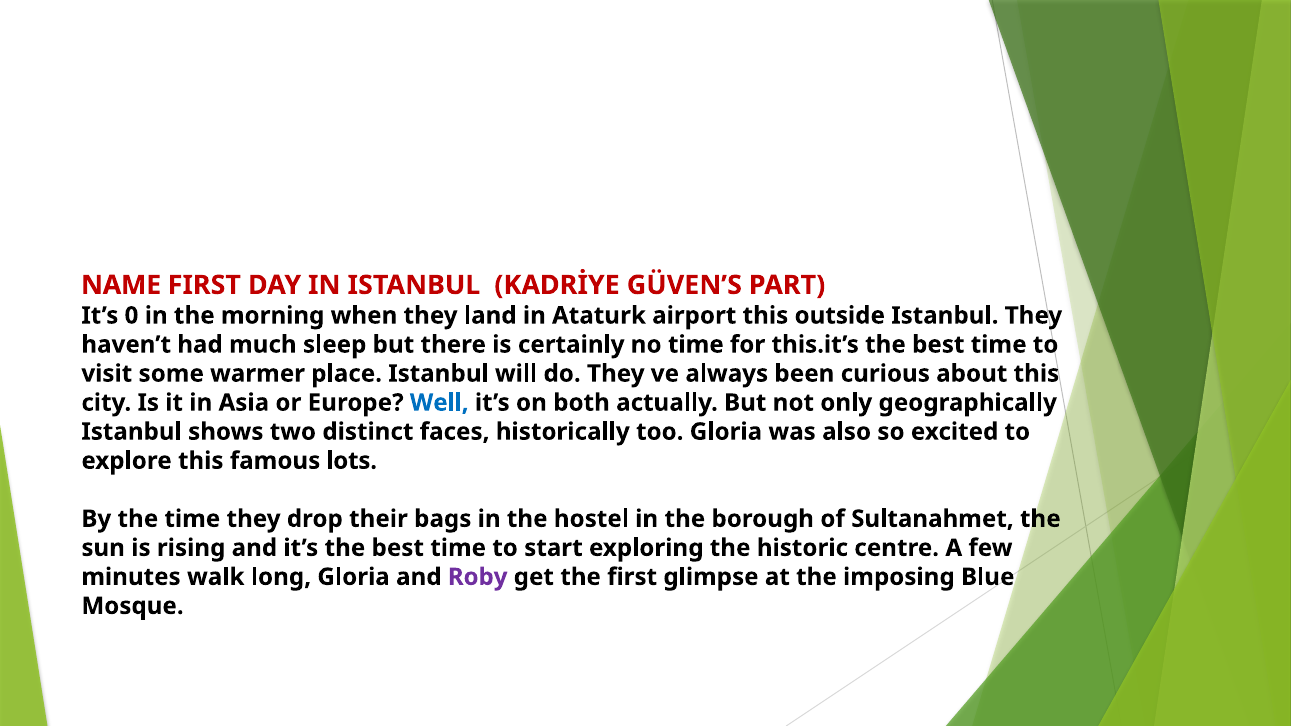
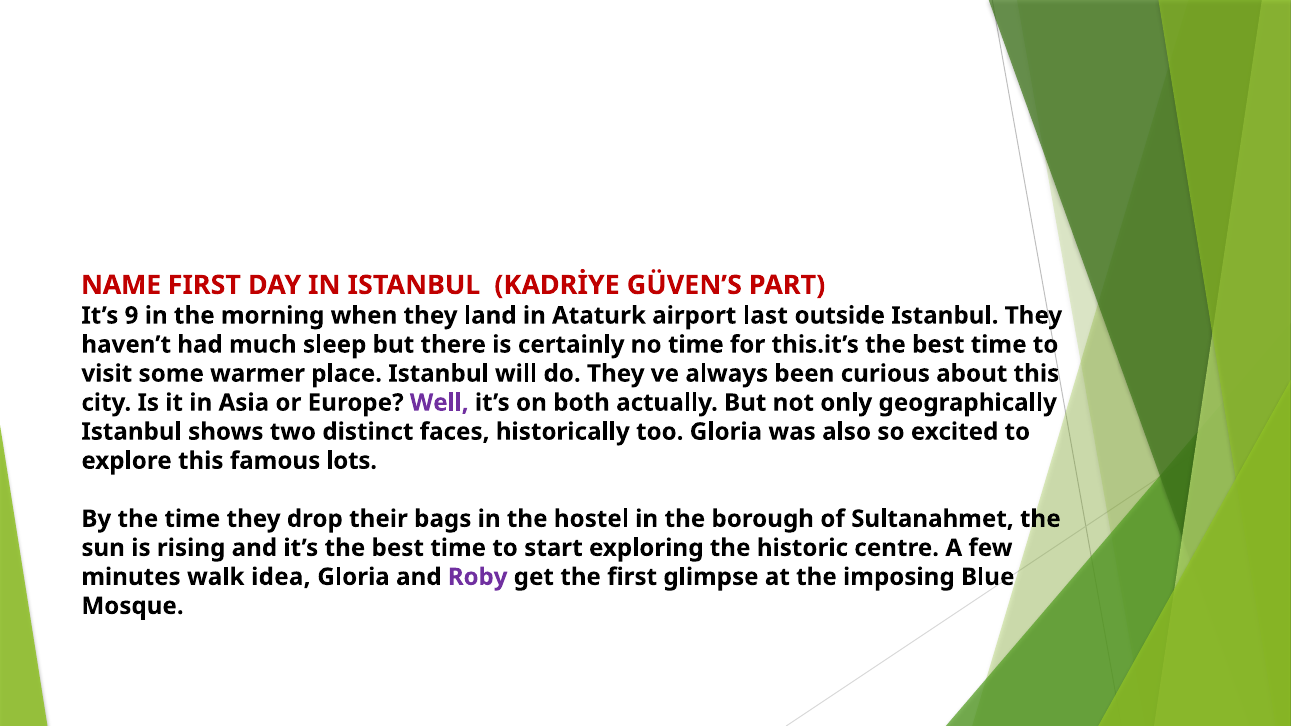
0: 0 -> 9
airport this: this -> last
Well colour: blue -> purple
long: long -> idea
